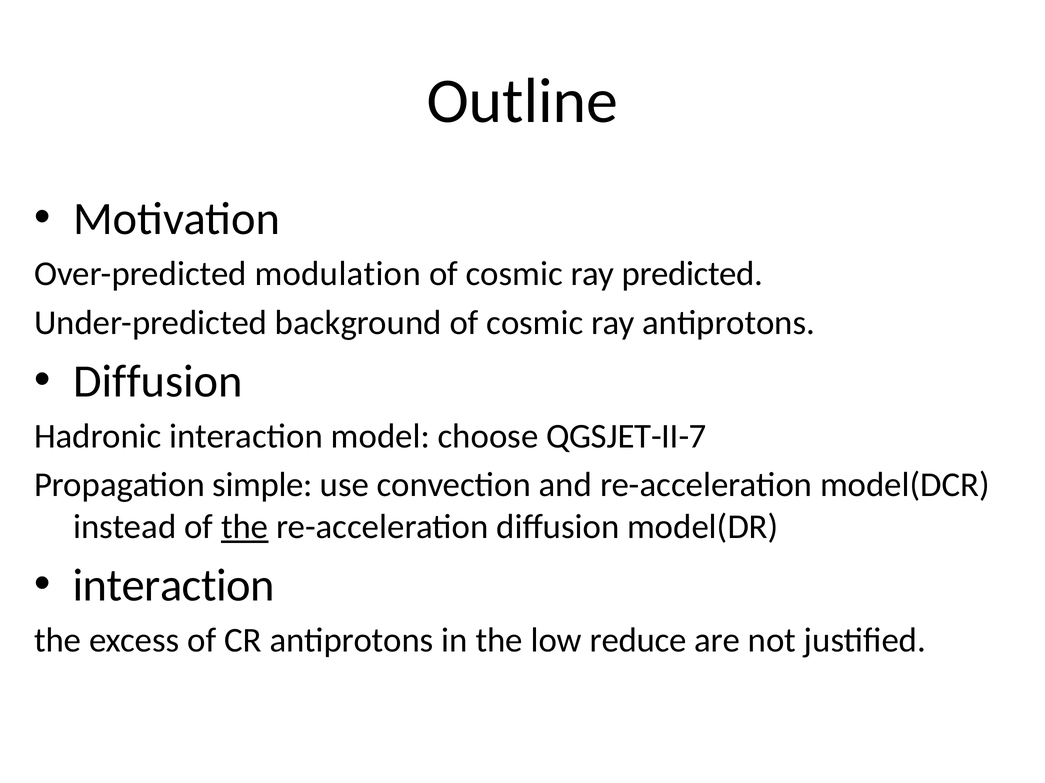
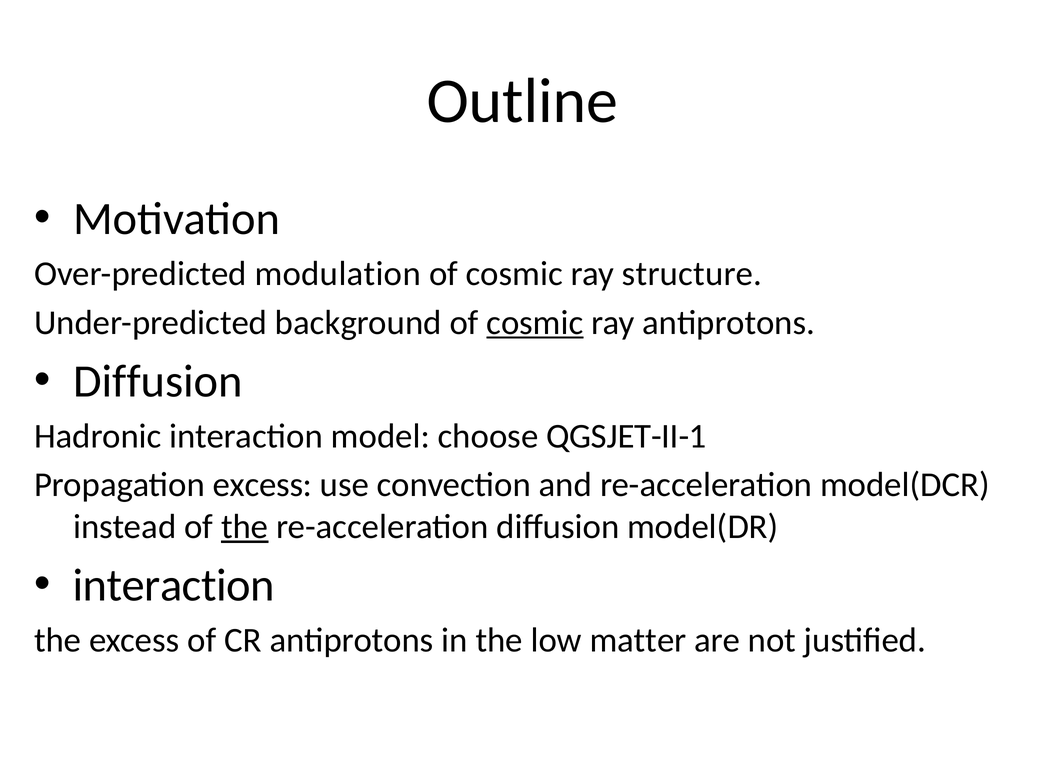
predicted: predicted -> structure
cosmic at (535, 323) underline: none -> present
QGSJET-II-7: QGSJET-II-7 -> QGSJET-II-1
Propagation simple: simple -> excess
reduce: reduce -> matter
